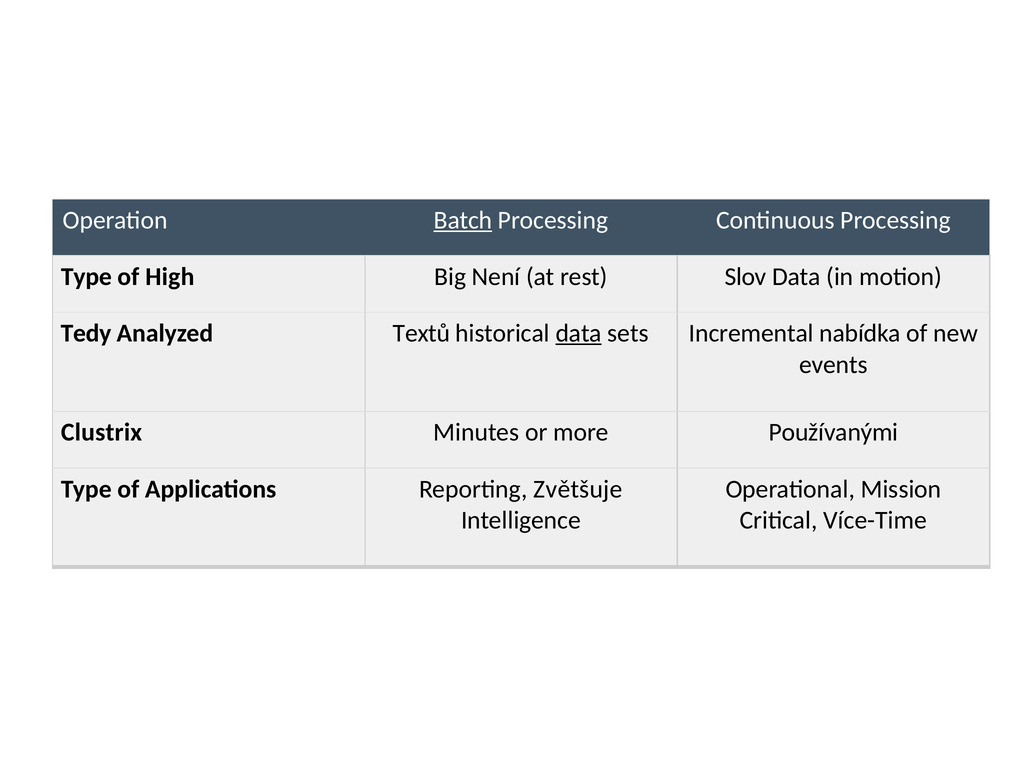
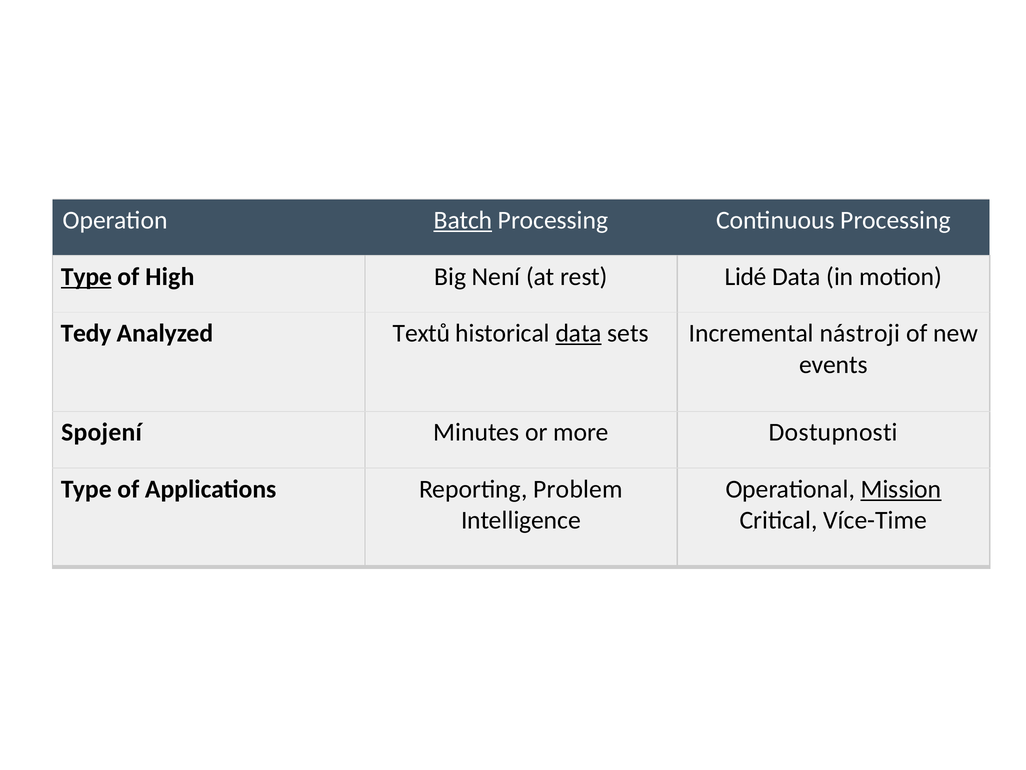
Type at (86, 277) underline: none -> present
Slov: Slov -> Lidé
nabídka: nabídka -> nástroji
Clustrix: Clustrix -> Spojení
Používanými: Používanými -> Dostupnosti
Zvětšuje: Zvětšuje -> Problem
Mission underline: none -> present
